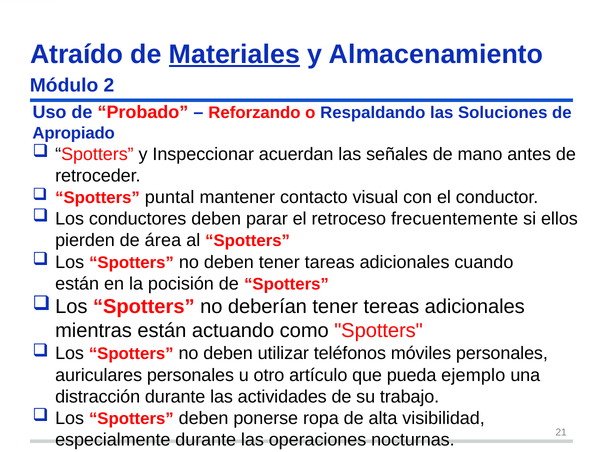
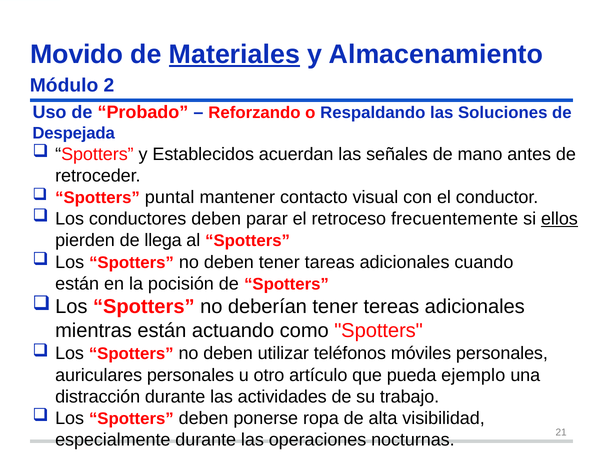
Atraído: Atraído -> Movido
Apropiado: Apropiado -> Despejada
Inspeccionar: Inspeccionar -> Establecidos
ellos underline: none -> present
área: área -> llega
